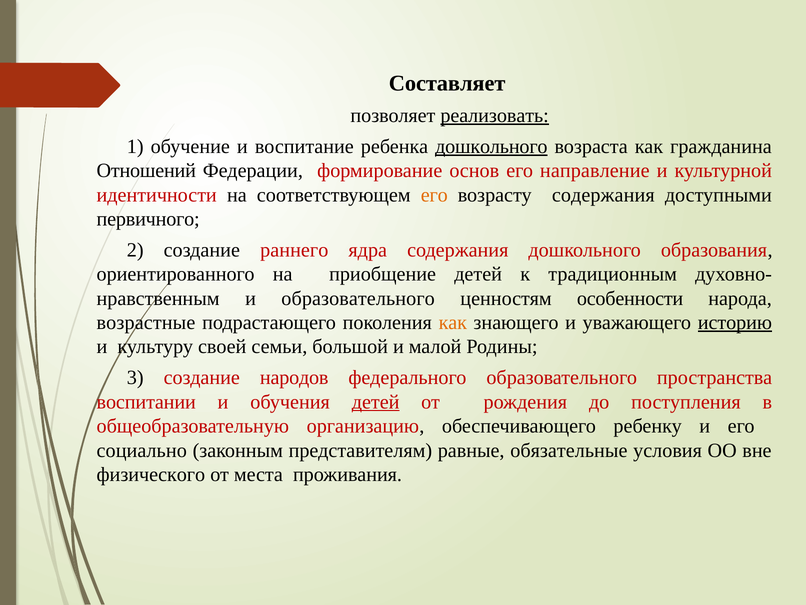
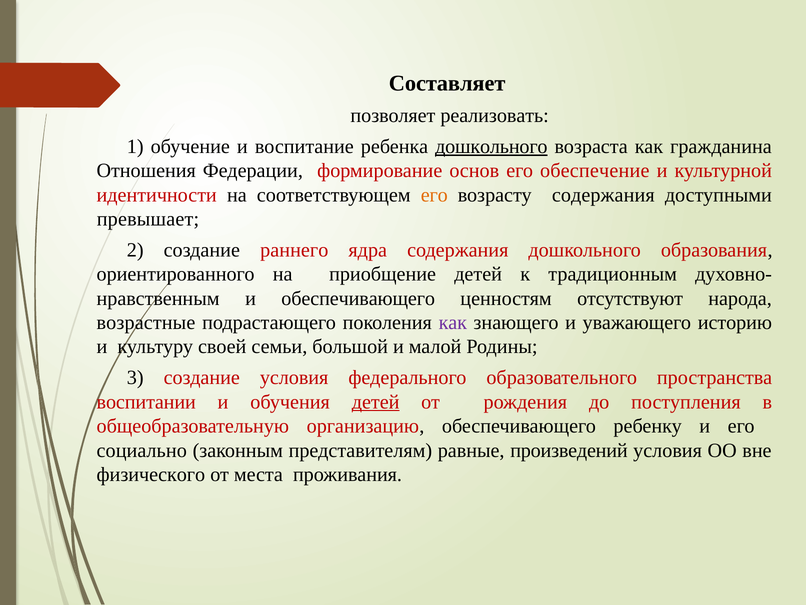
реализовать underline: present -> none
Отношений: Отношений -> Отношения
направление: направление -> обеспечение
первичного: первичного -> превышает
и образовательного: образовательного -> обеспечивающего
особенности: особенности -> отсутствуют
как at (453, 322) colour: orange -> purple
историю underline: present -> none
создание народов: народов -> условия
обязательные: обязательные -> произведений
